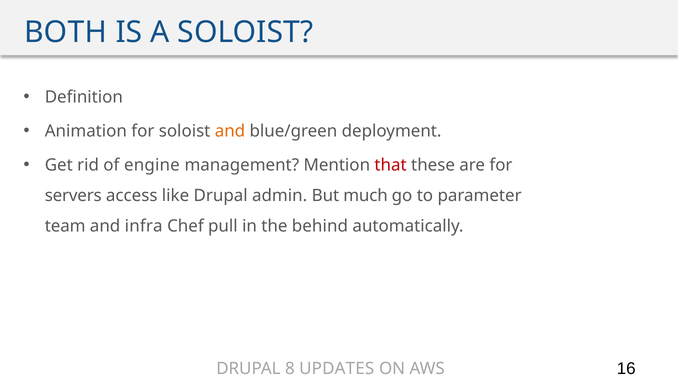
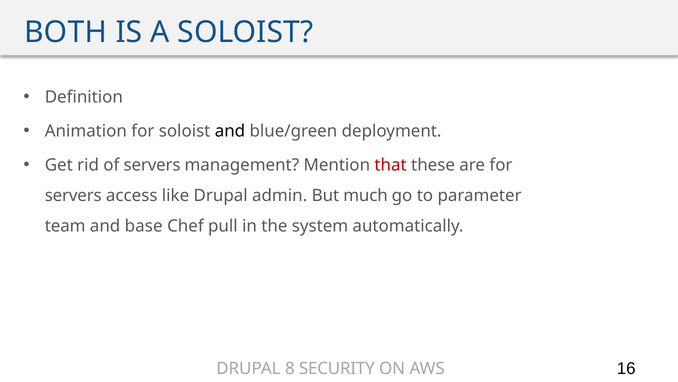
and at (230, 131) colour: orange -> black
of engine: engine -> servers
infra: infra -> base
behind: behind -> system
UPDATES: UPDATES -> SECURITY
